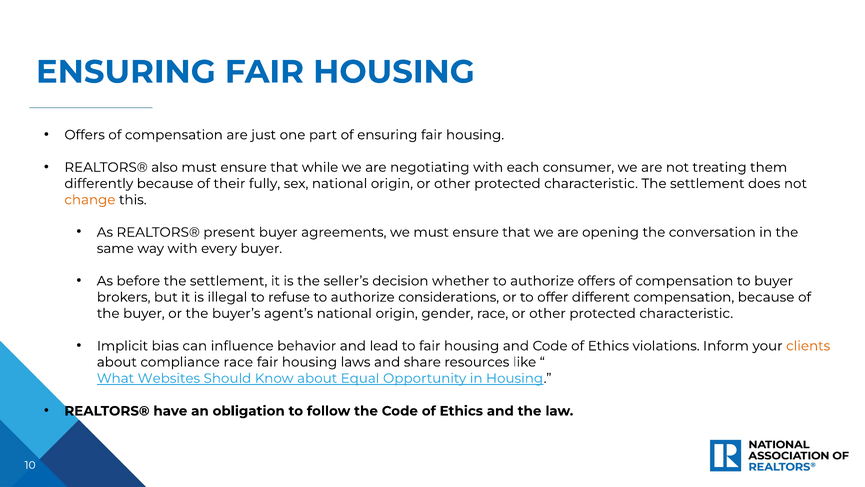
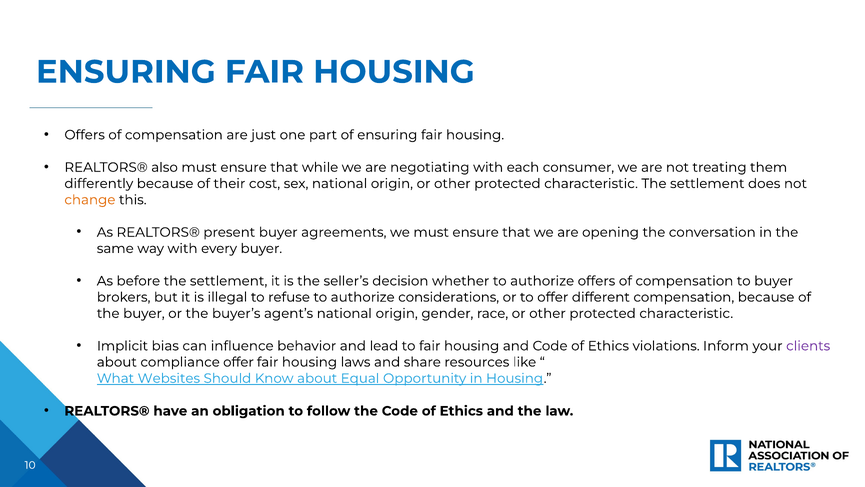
fully: fully -> cost
clients colour: orange -> purple
compliance race: race -> offer
